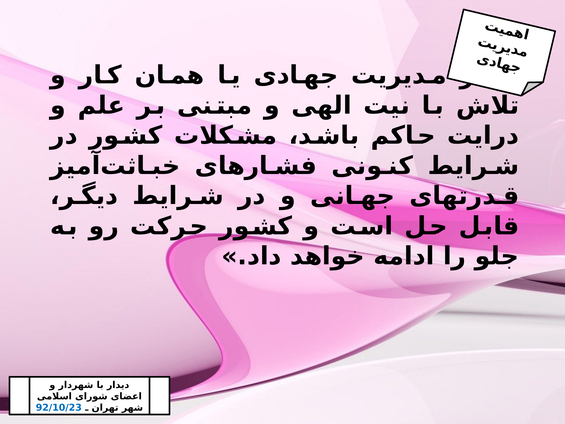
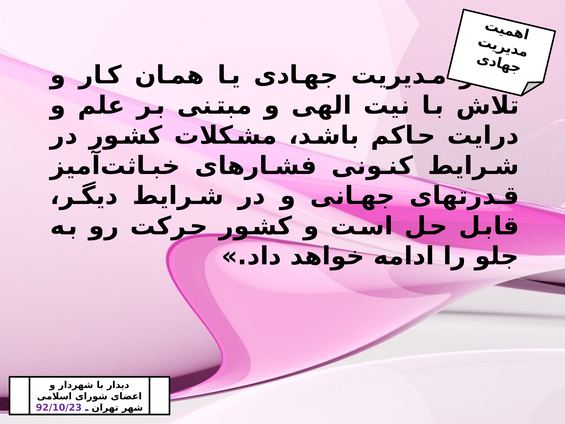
92/10/23 colour: blue -> purple
